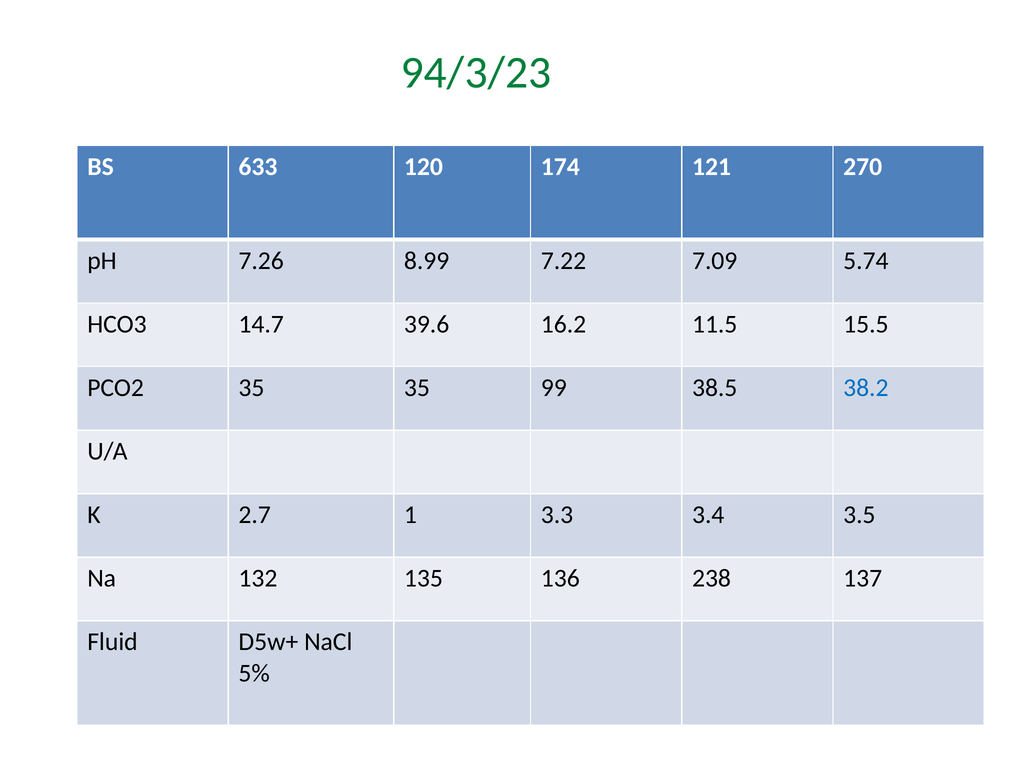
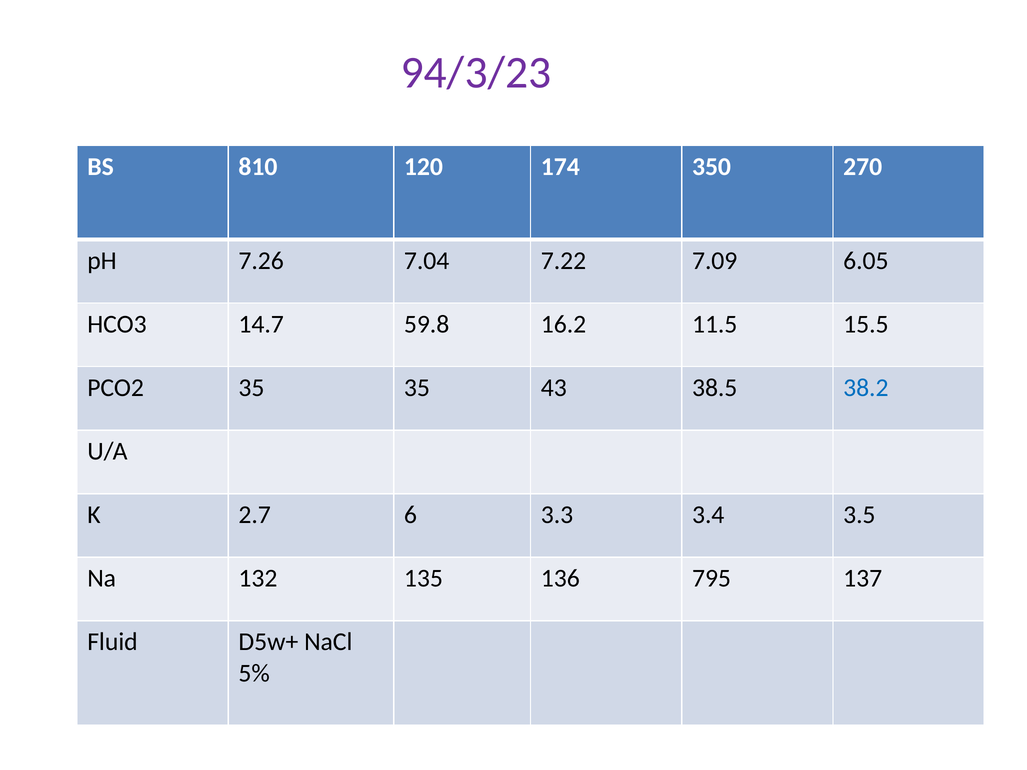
94/3/23 colour: green -> purple
633: 633 -> 810
121: 121 -> 350
8.99: 8.99 -> 7.04
5.74: 5.74 -> 6.05
39.6: 39.6 -> 59.8
99: 99 -> 43
1: 1 -> 6
238: 238 -> 795
